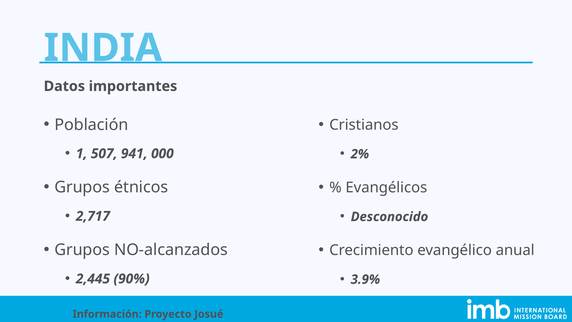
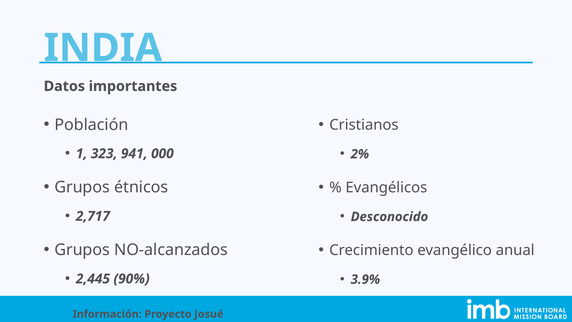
507: 507 -> 323
